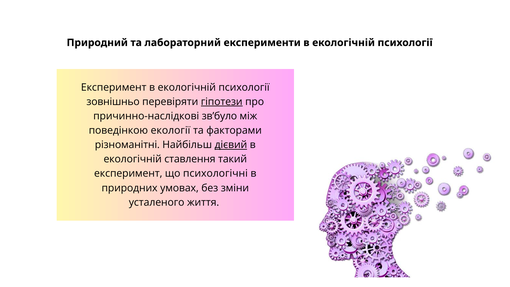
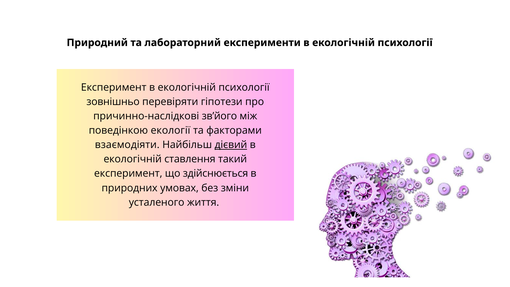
гіпотези underline: present -> none
зв’було: зв’було -> зв’його
різноманітні: різноманітні -> взаємодіяти
психологічні: психологічні -> здійснюється
